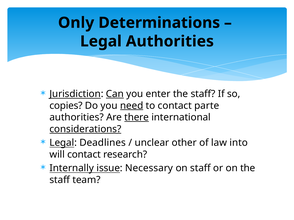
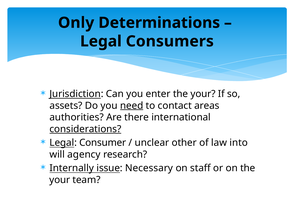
Legal Authorities: Authorities -> Consumers
Can underline: present -> none
staff at (203, 94): staff -> your
copies: copies -> assets
parte: parte -> areas
there underline: present -> none
Deadlines: Deadlines -> Consumer
will contact: contact -> agency
staff at (60, 180): staff -> your
